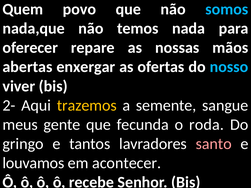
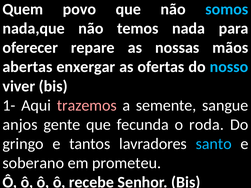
2-: 2- -> 1-
trazemos colour: yellow -> pink
meus: meus -> anjos
santo colour: pink -> light blue
louvamos: louvamos -> soberano
acontecer: acontecer -> prometeu
